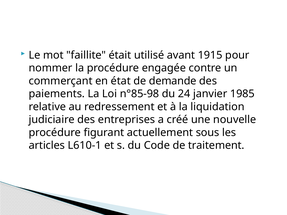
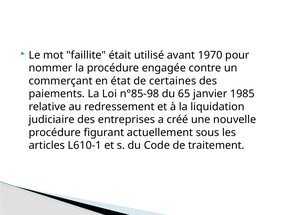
1915: 1915 -> 1970
demande: demande -> certaines
24: 24 -> 65
